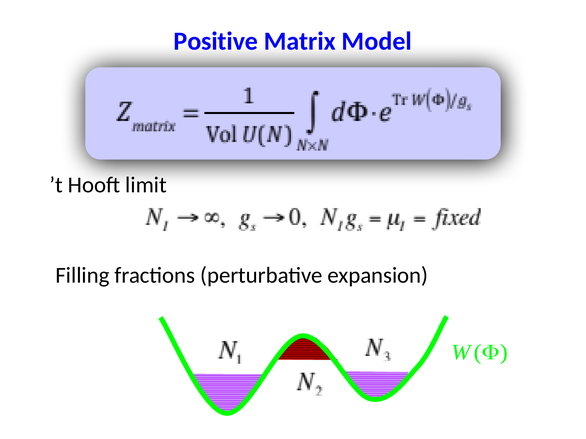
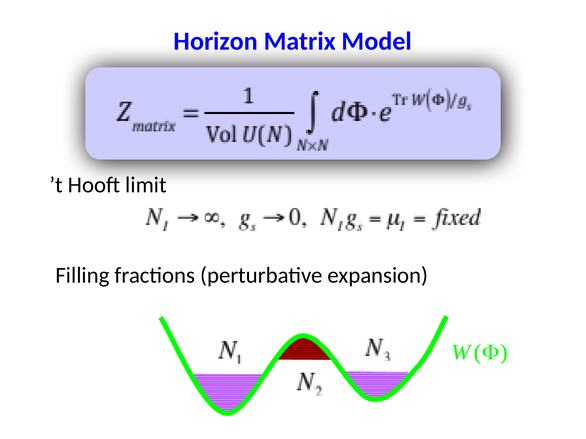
Positive: Positive -> Horizon
